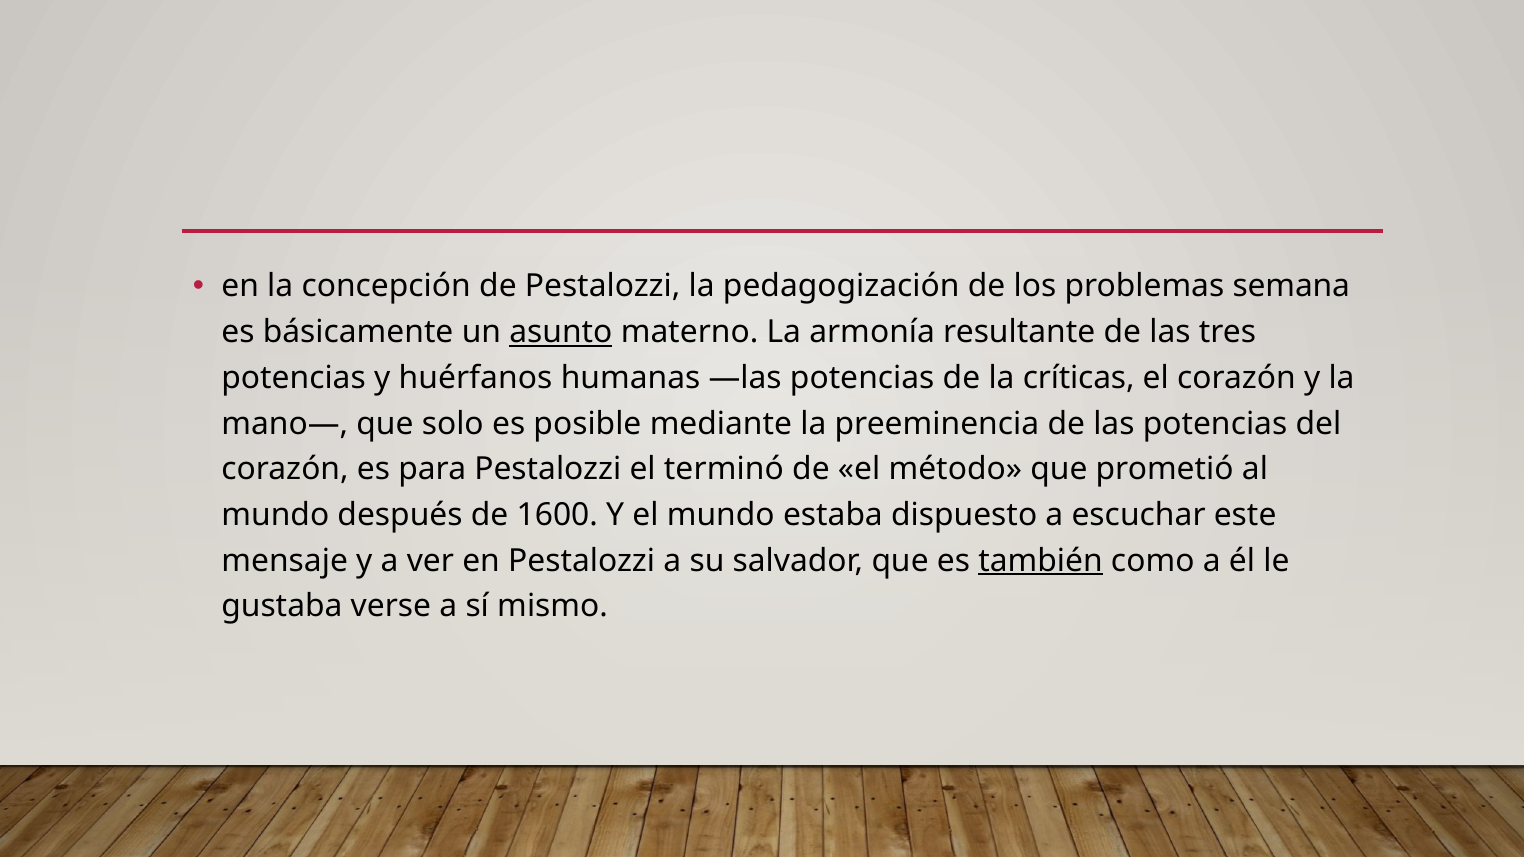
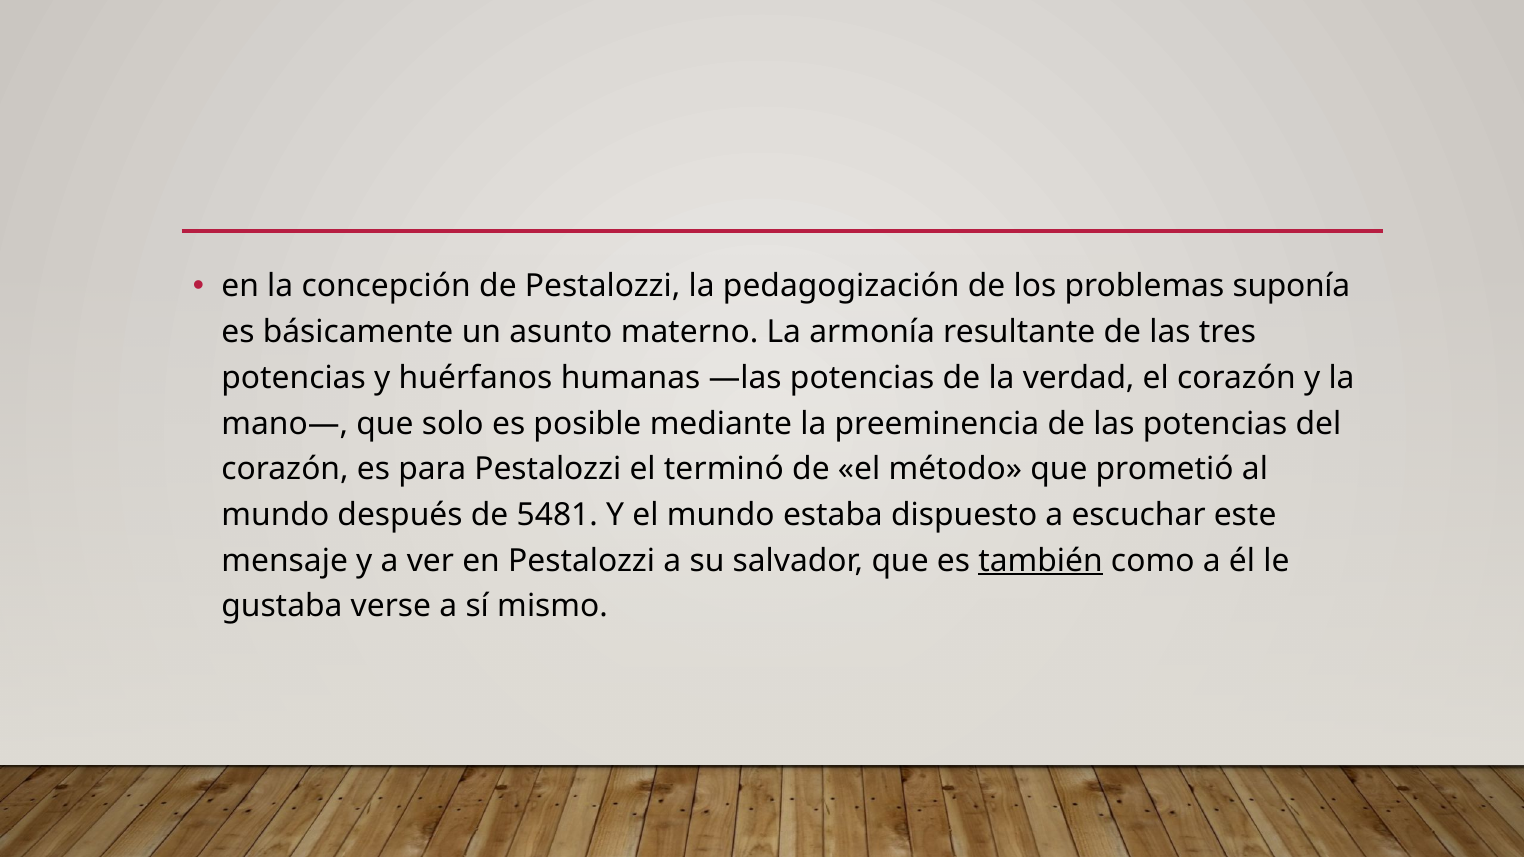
semana: semana -> suponía
asunto underline: present -> none
críticas: críticas -> verdad
1600: 1600 -> 5481
